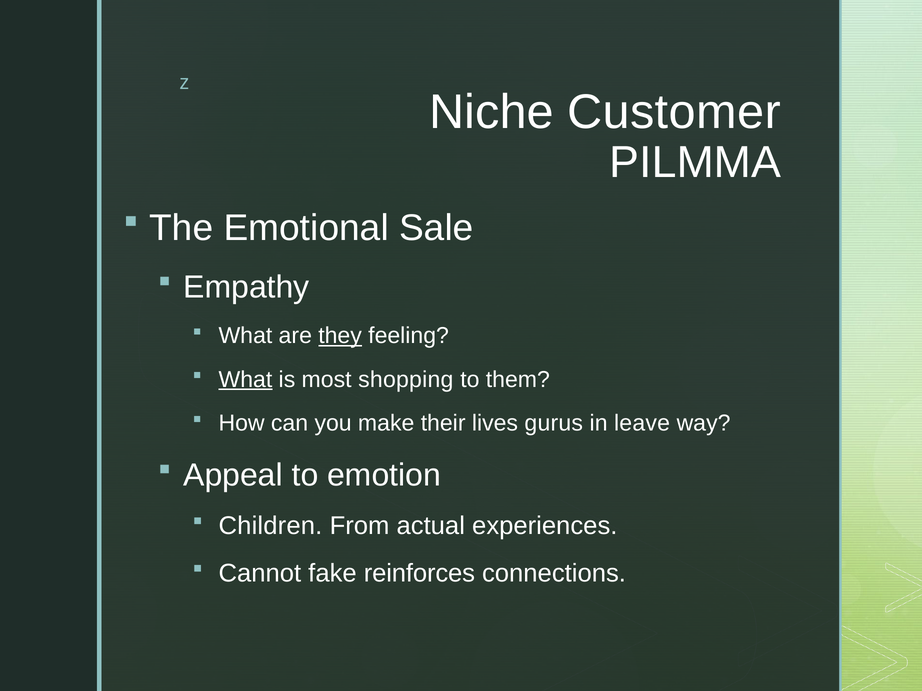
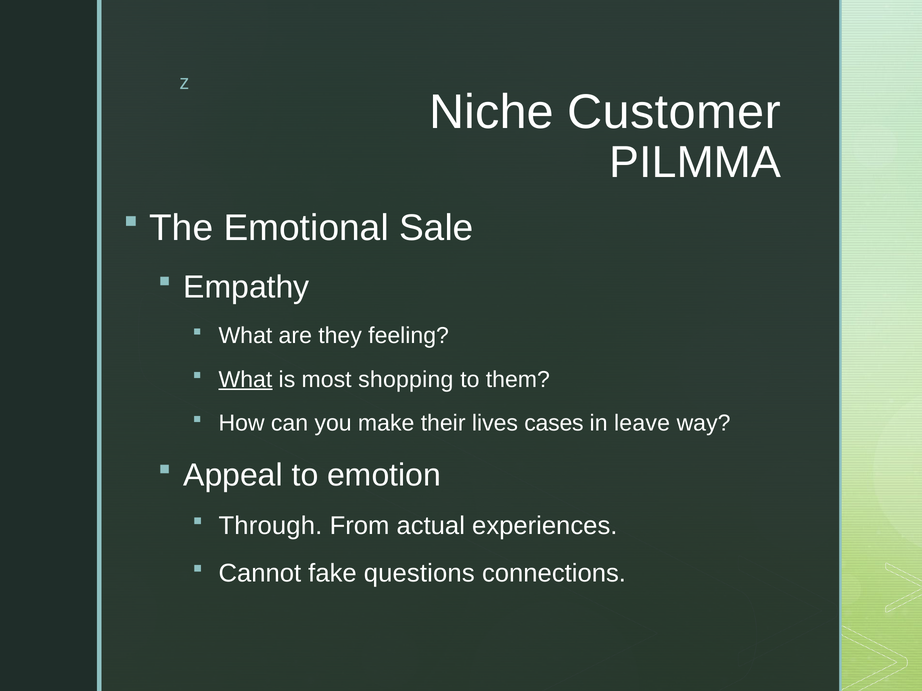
they underline: present -> none
gurus: gurus -> cases
Children: Children -> Through
reinforces: reinforces -> questions
